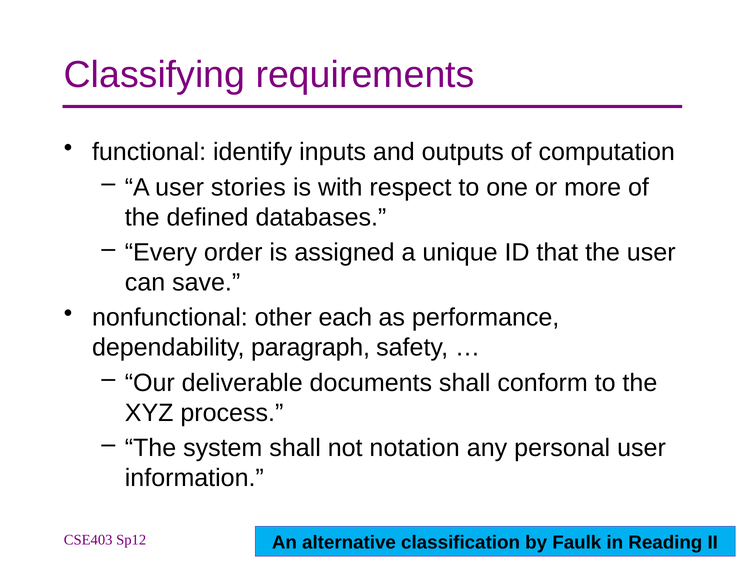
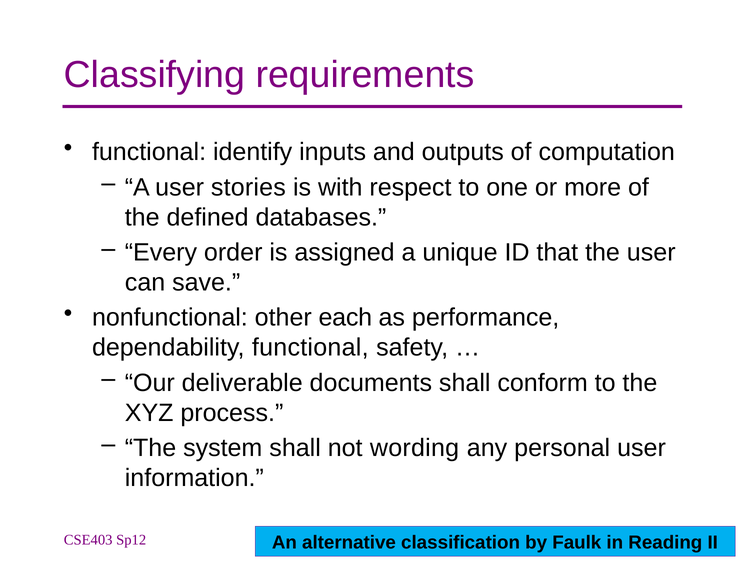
dependability paragraph: paragraph -> functional
notation: notation -> wording
